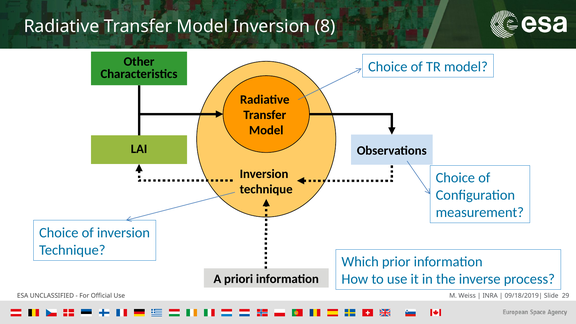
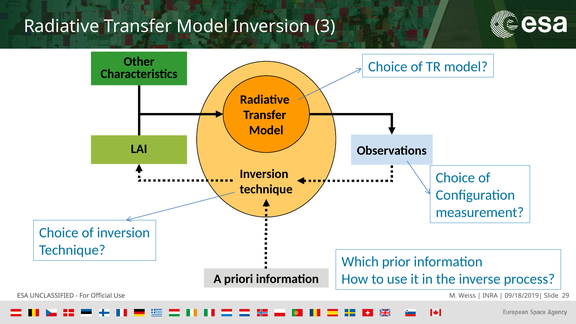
8: 8 -> 3
